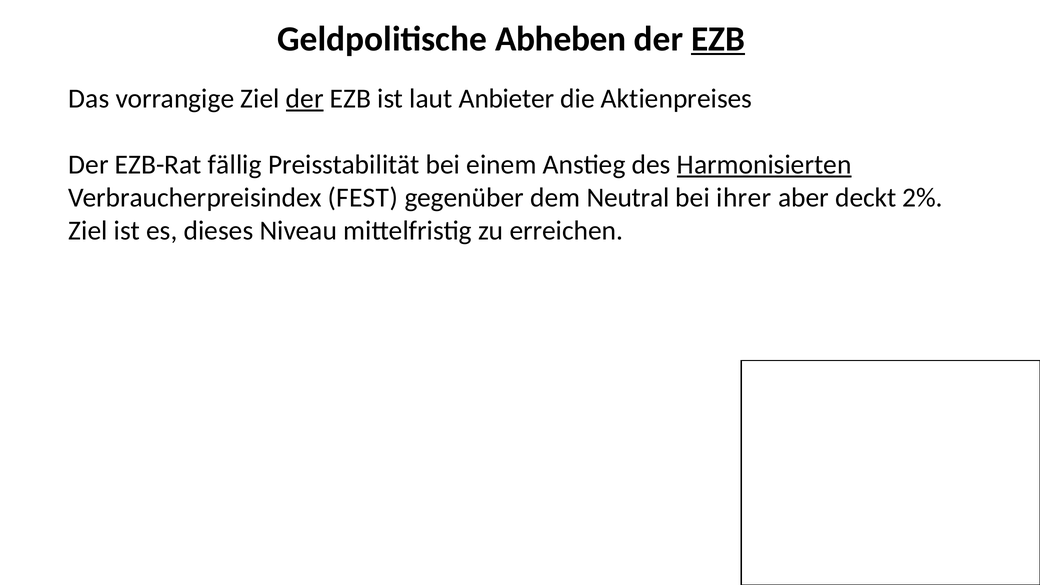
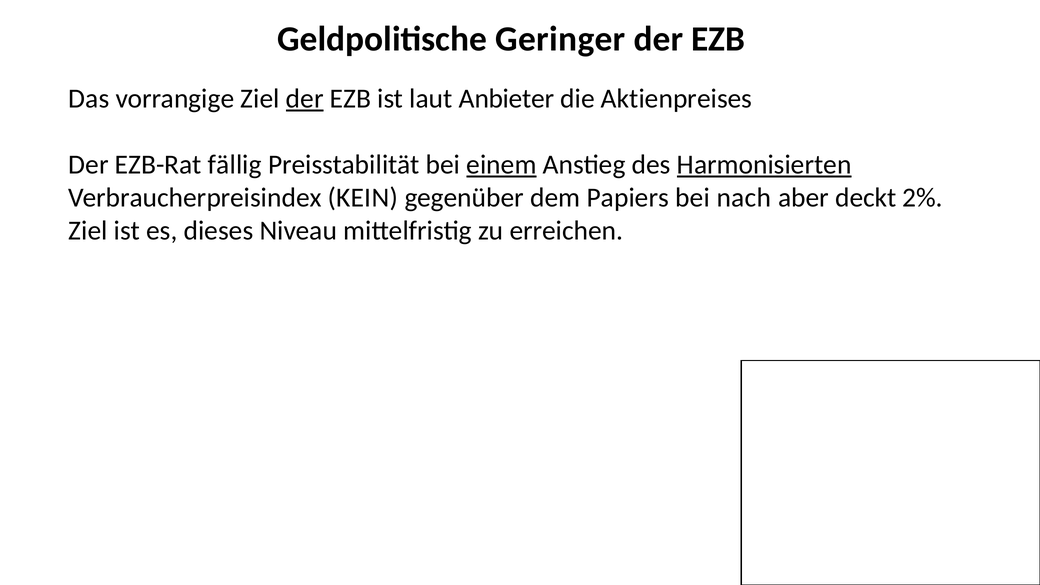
Abheben: Abheben -> Geringer
EZB at (718, 39) underline: present -> none
einem underline: none -> present
FEST: FEST -> KEIN
Neutral: Neutral -> Papiers
ihrer: ihrer -> nach
